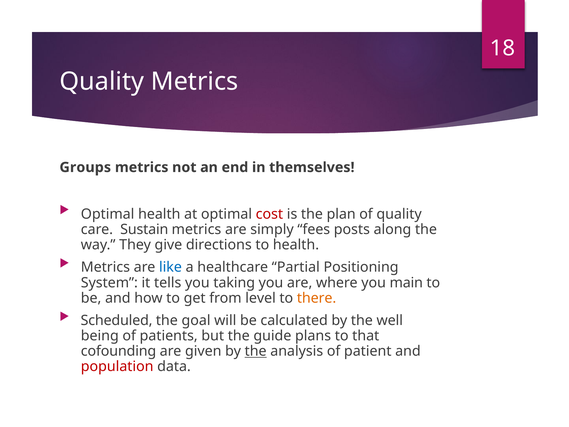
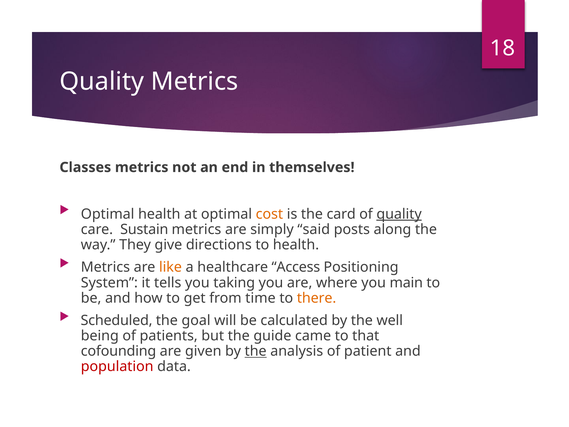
Groups: Groups -> Classes
cost colour: red -> orange
plan: plan -> card
quality at (399, 214) underline: none -> present
fees: fees -> said
like colour: blue -> orange
Partial: Partial -> Access
level: level -> time
plans: plans -> came
